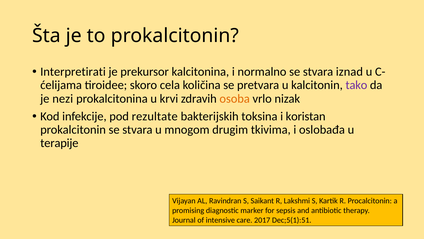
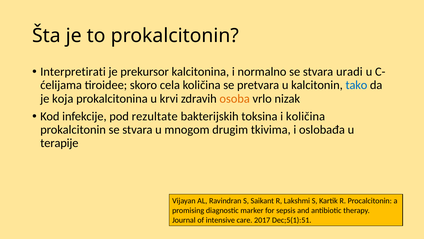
iznad: iznad -> uradi
tako colour: purple -> blue
nezi: nezi -> koja
i koristan: koristan -> količina
